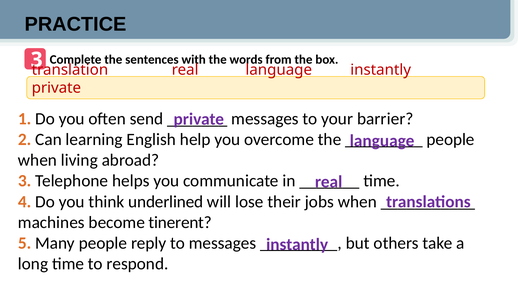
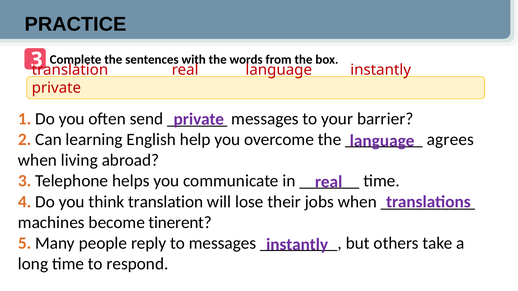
people at (451, 140): people -> agrees
think underlined: underlined -> translation
